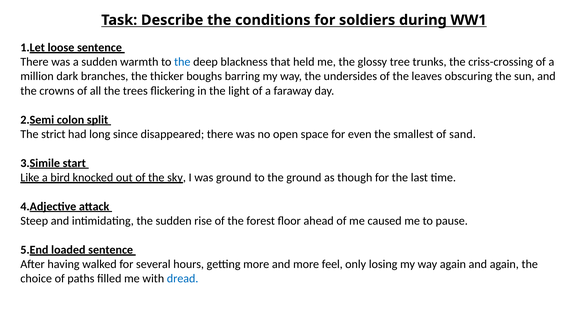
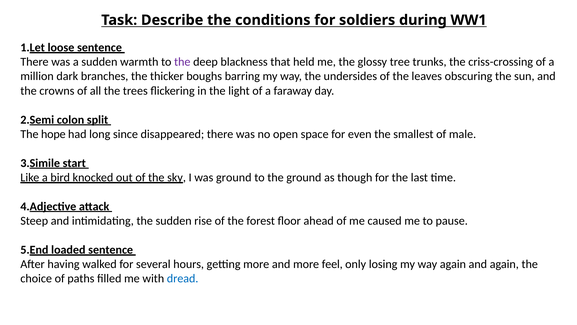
the at (182, 62) colour: blue -> purple
strict: strict -> hope
sand: sand -> male
